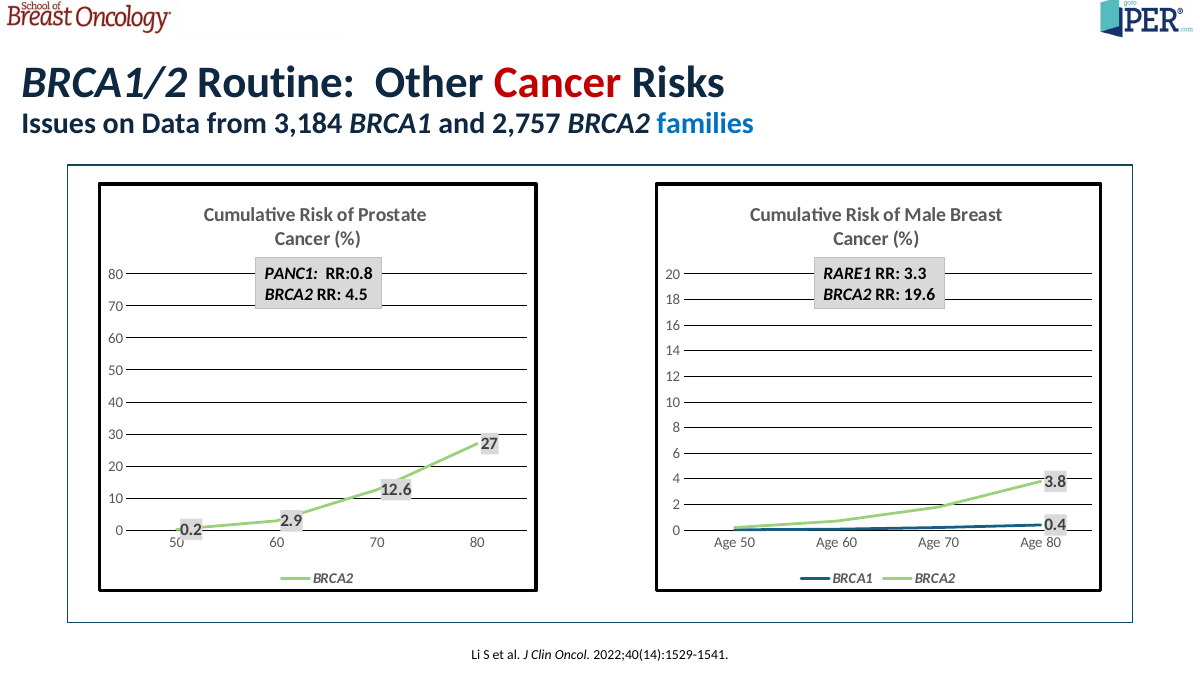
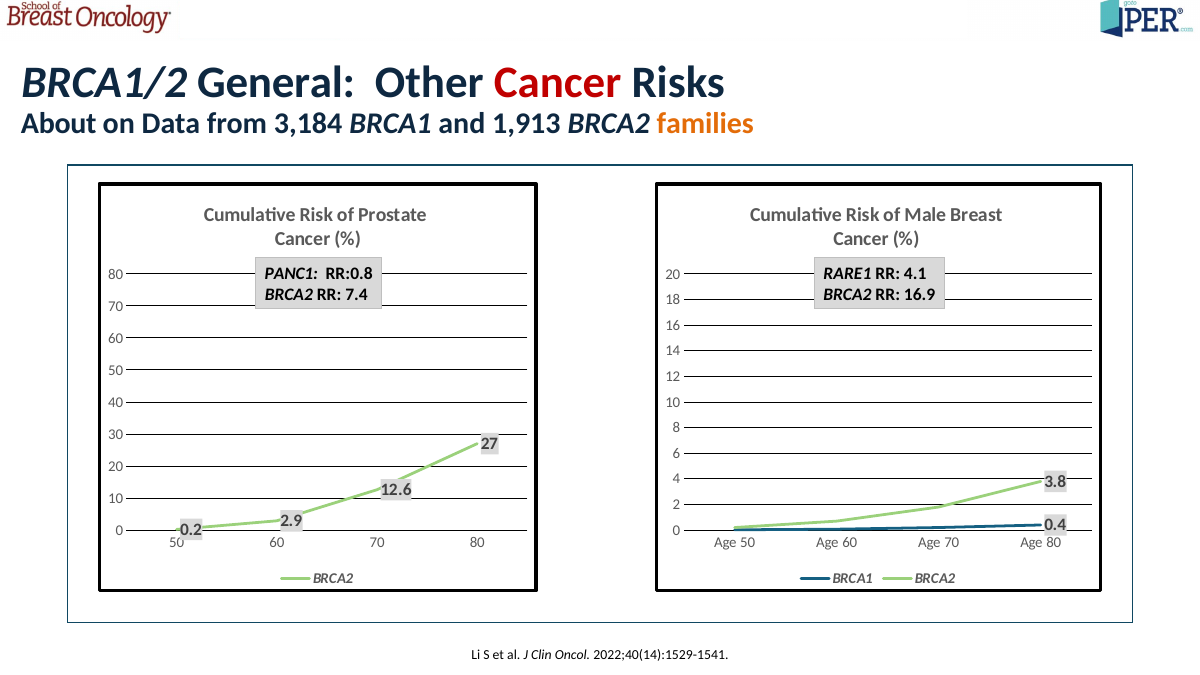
Routine: Routine -> General
Issues: Issues -> About
2,757: 2,757 -> 1,913
families colour: blue -> orange
3.3: 3.3 -> 4.1
4.5: 4.5 -> 7.4
19.6: 19.6 -> 16.9
